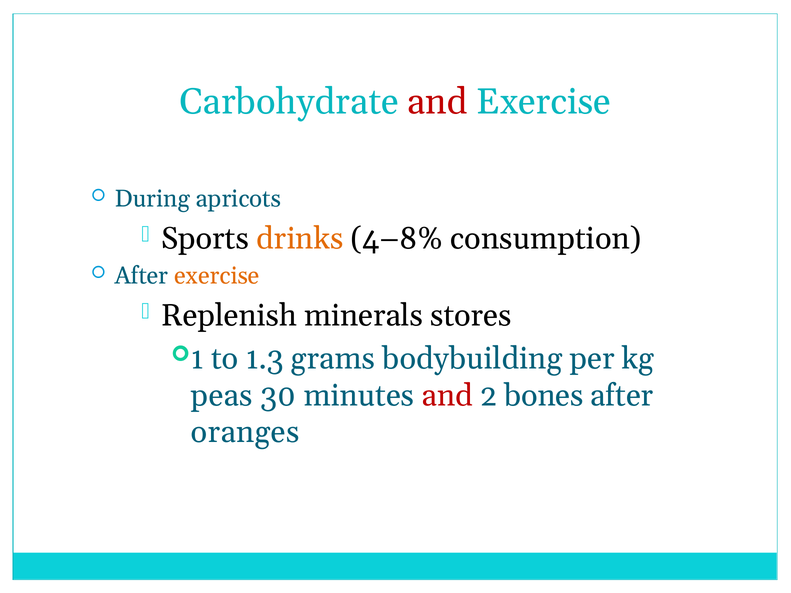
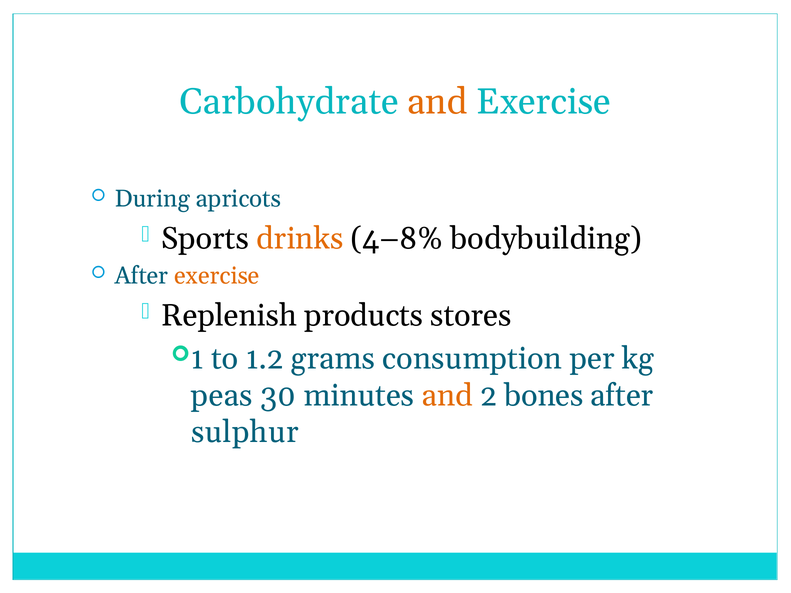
and at (437, 102) colour: red -> orange
consumption: consumption -> bodybuilding
minerals: minerals -> products
1.3: 1.3 -> 1.2
bodybuilding: bodybuilding -> consumption
and at (447, 396) colour: red -> orange
oranges: oranges -> sulphur
